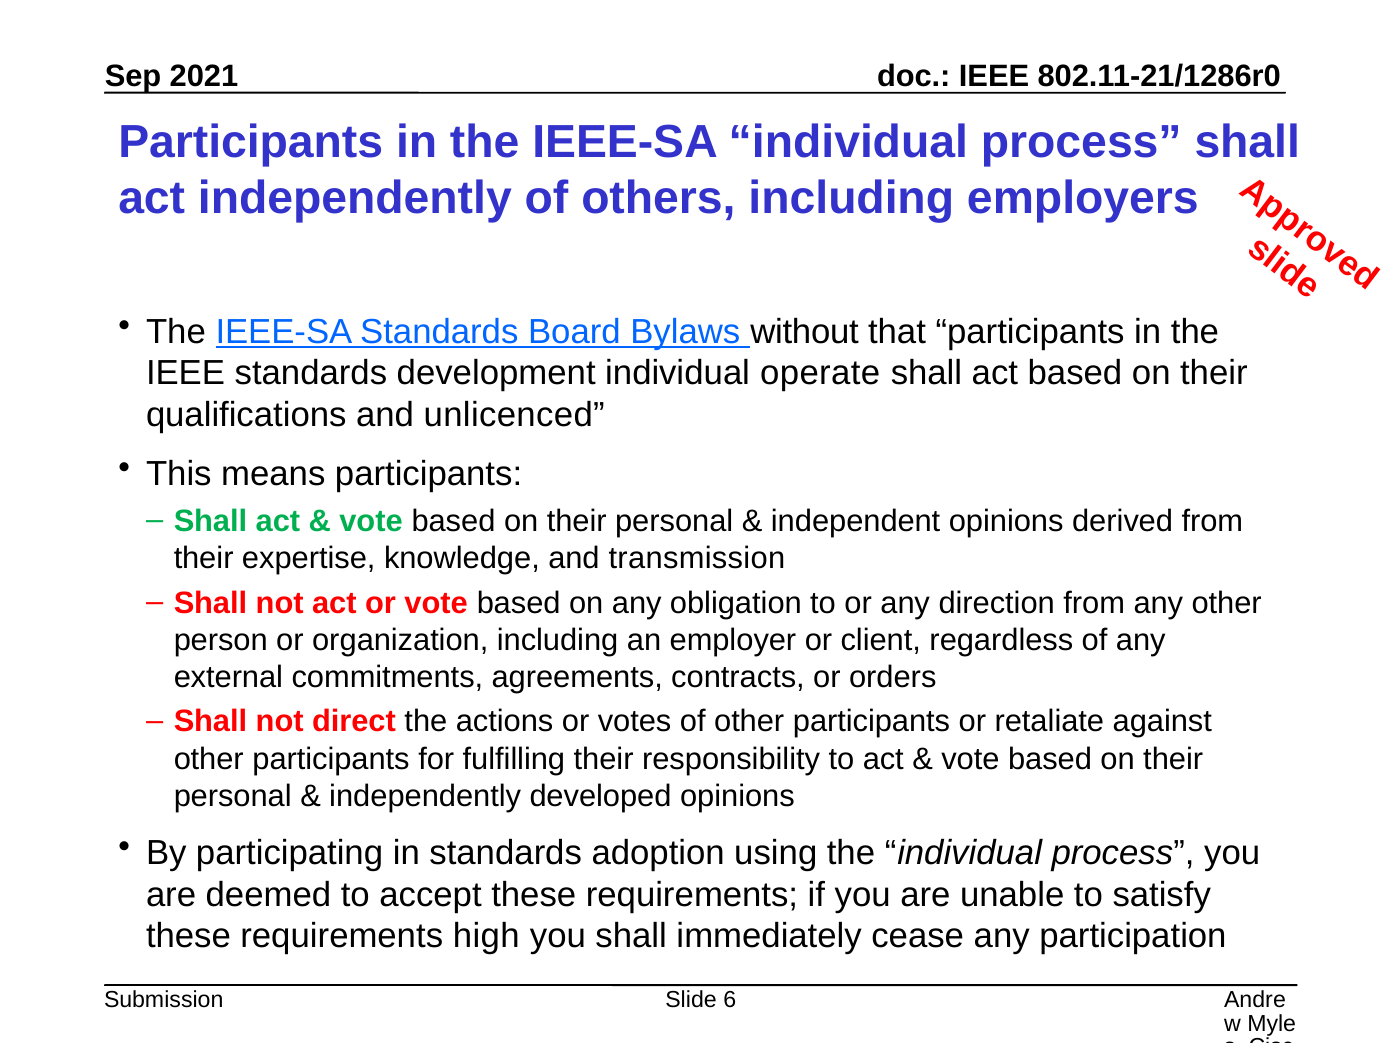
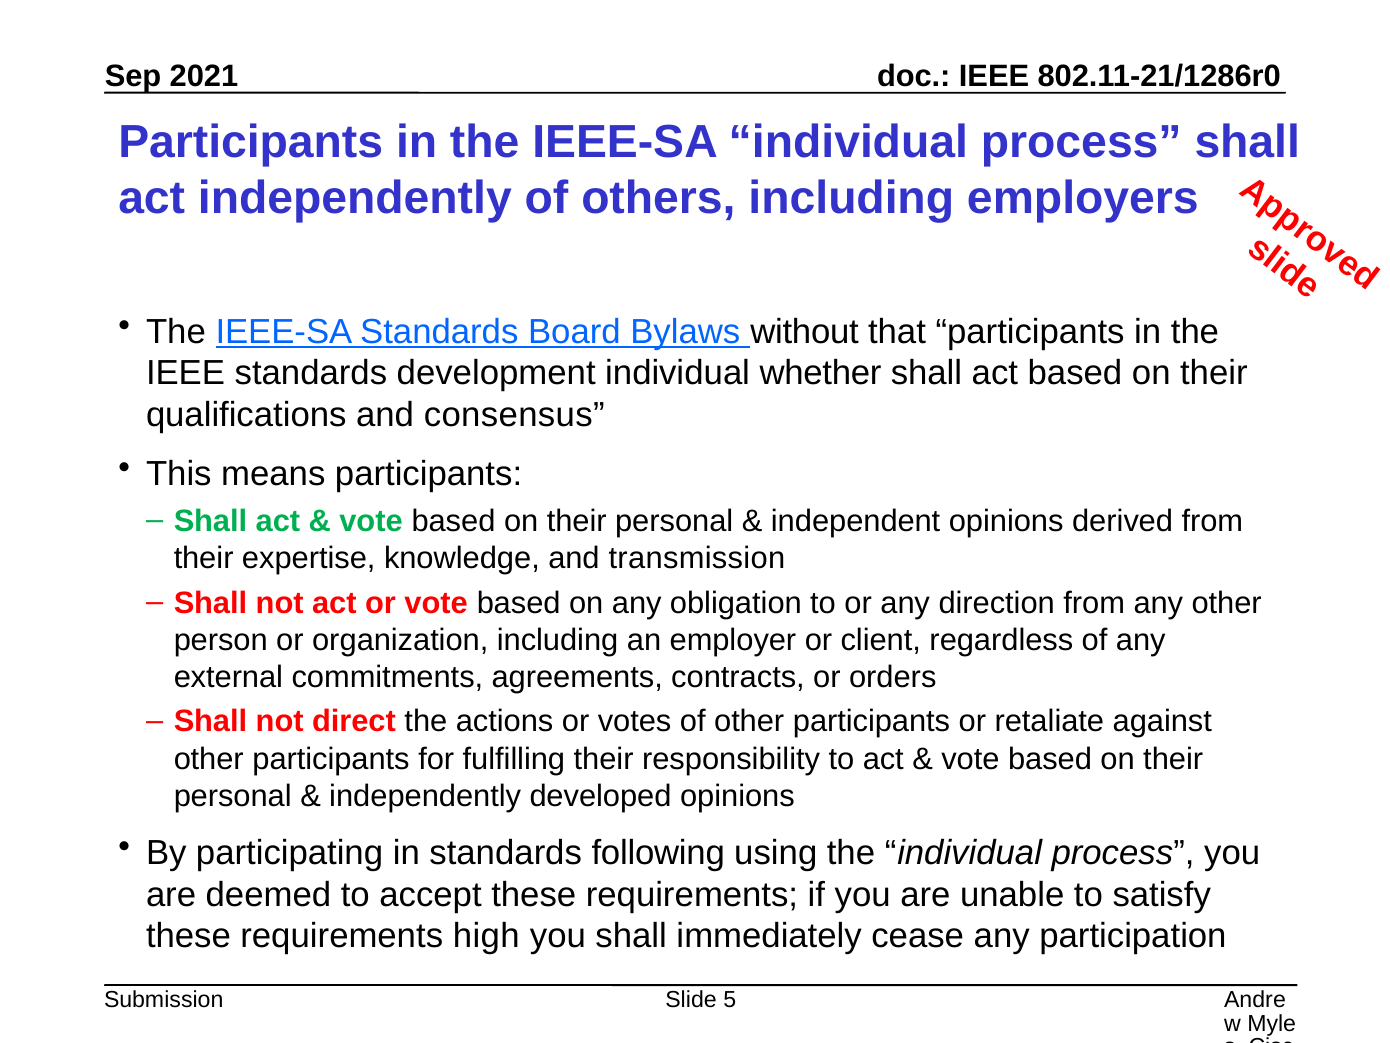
operate: operate -> whether
unlicenced: unlicenced -> consensus
adoption: adoption -> following
6: 6 -> 5
